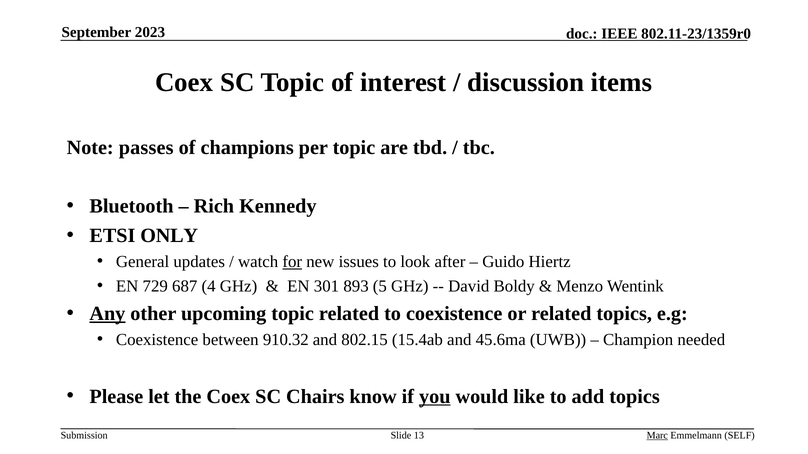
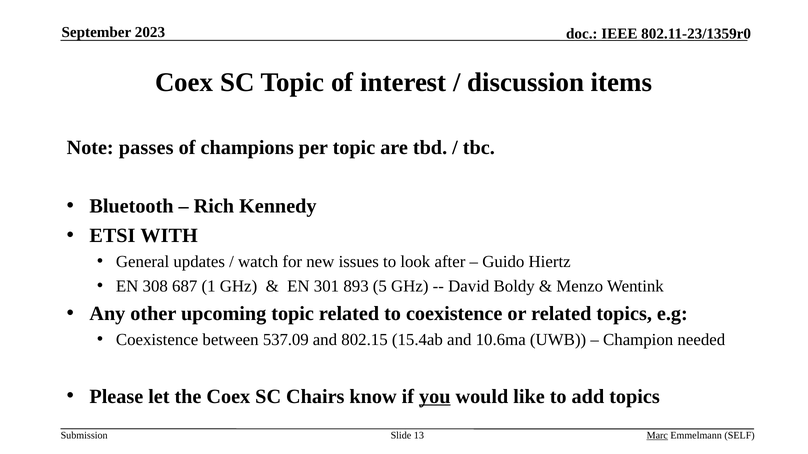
ONLY: ONLY -> WITH
for underline: present -> none
729: 729 -> 308
4: 4 -> 1
Any underline: present -> none
910.32: 910.32 -> 537.09
45.6ma: 45.6ma -> 10.6ma
